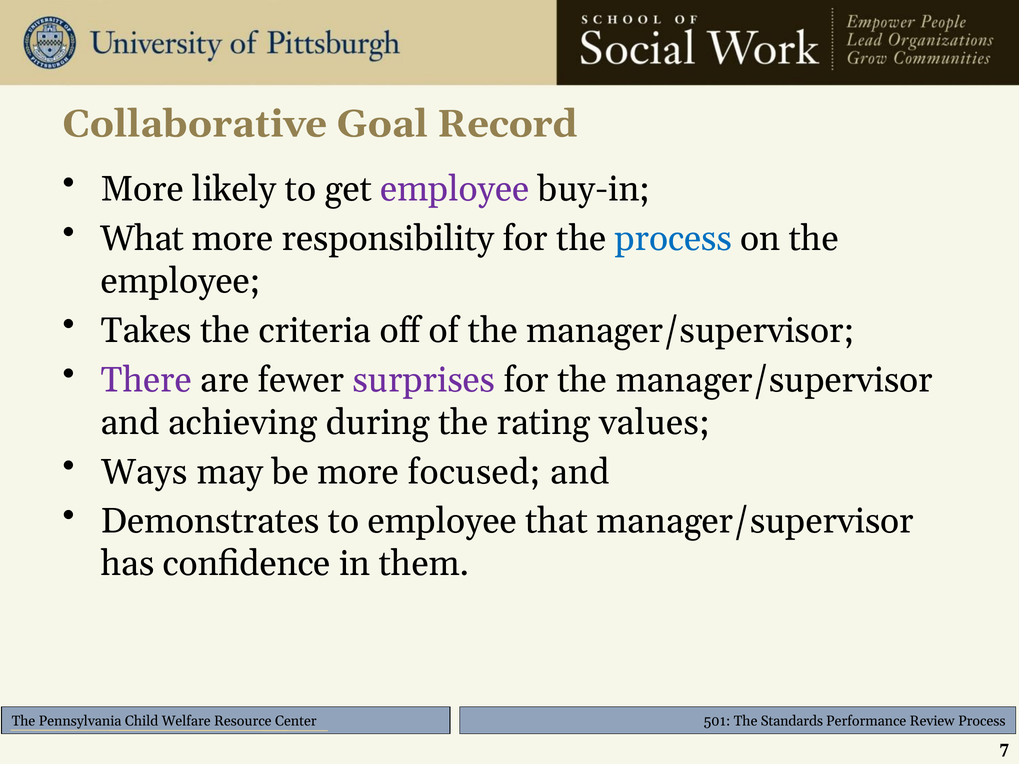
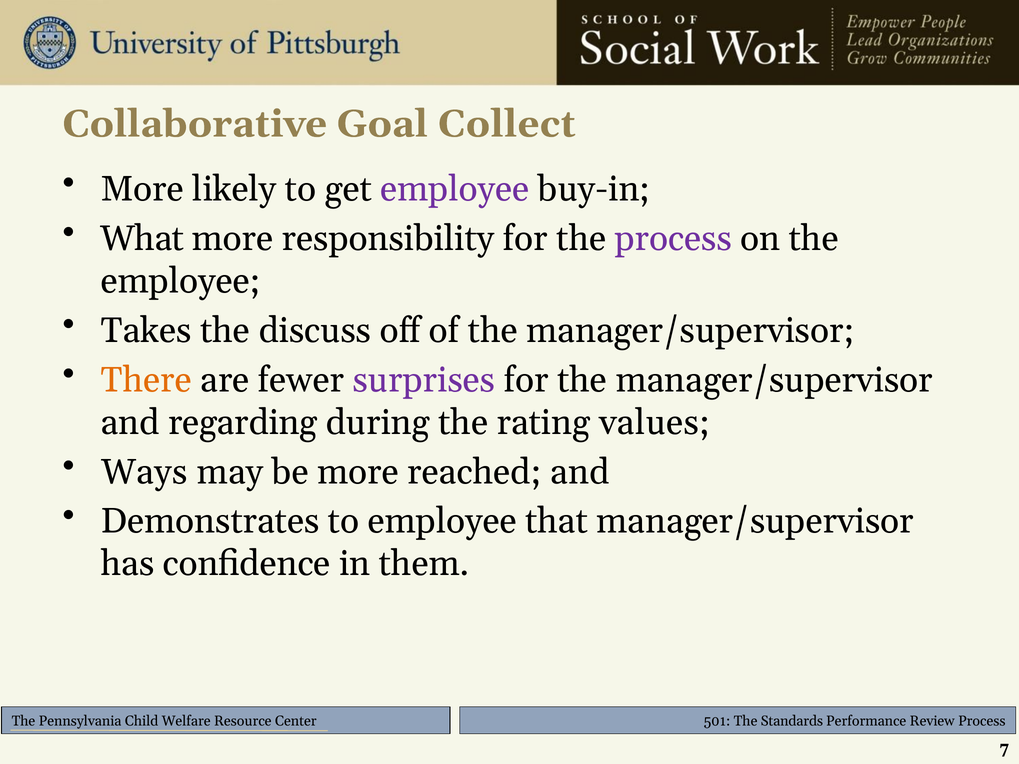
Record: Record -> Collect
process at (673, 239) colour: blue -> purple
criteria: criteria -> discuss
There colour: purple -> orange
achieving: achieving -> regarding
focused: focused -> reached
